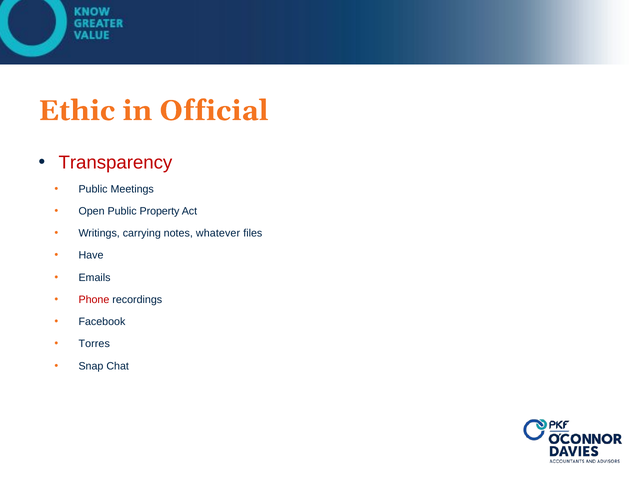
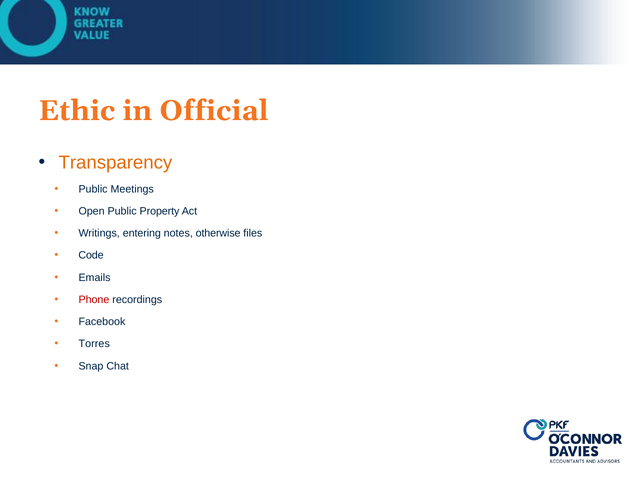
Transparency colour: red -> orange
carrying: carrying -> entering
whatever: whatever -> otherwise
Have: Have -> Code
